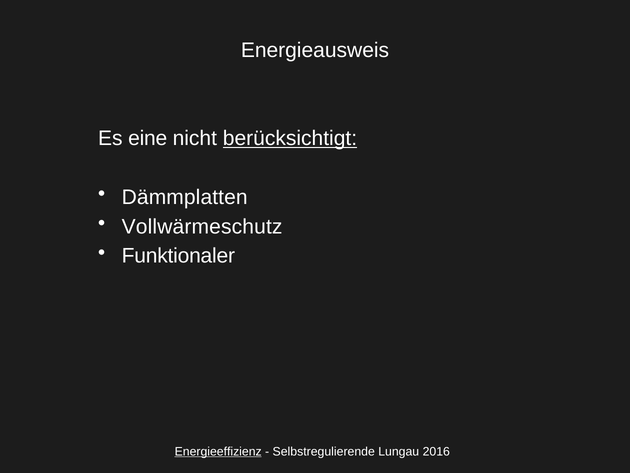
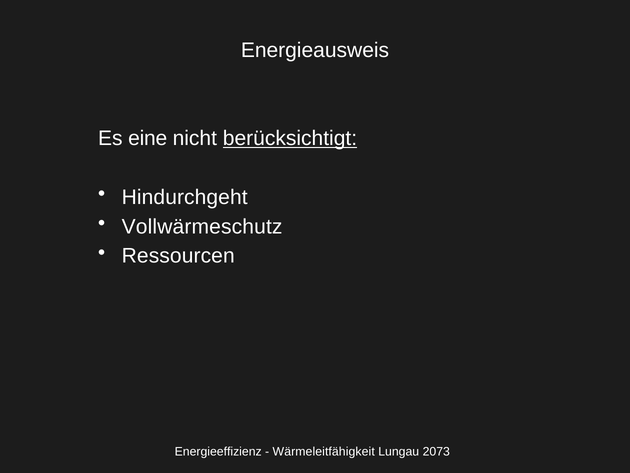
Dämmplatten: Dämmplatten -> Hindurchgeht
Funktionaler: Funktionaler -> Ressourcen
Energieeffizienz underline: present -> none
Selbstregulierende: Selbstregulierende -> Wärmeleitfähigkeit
2016: 2016 -> 2073
